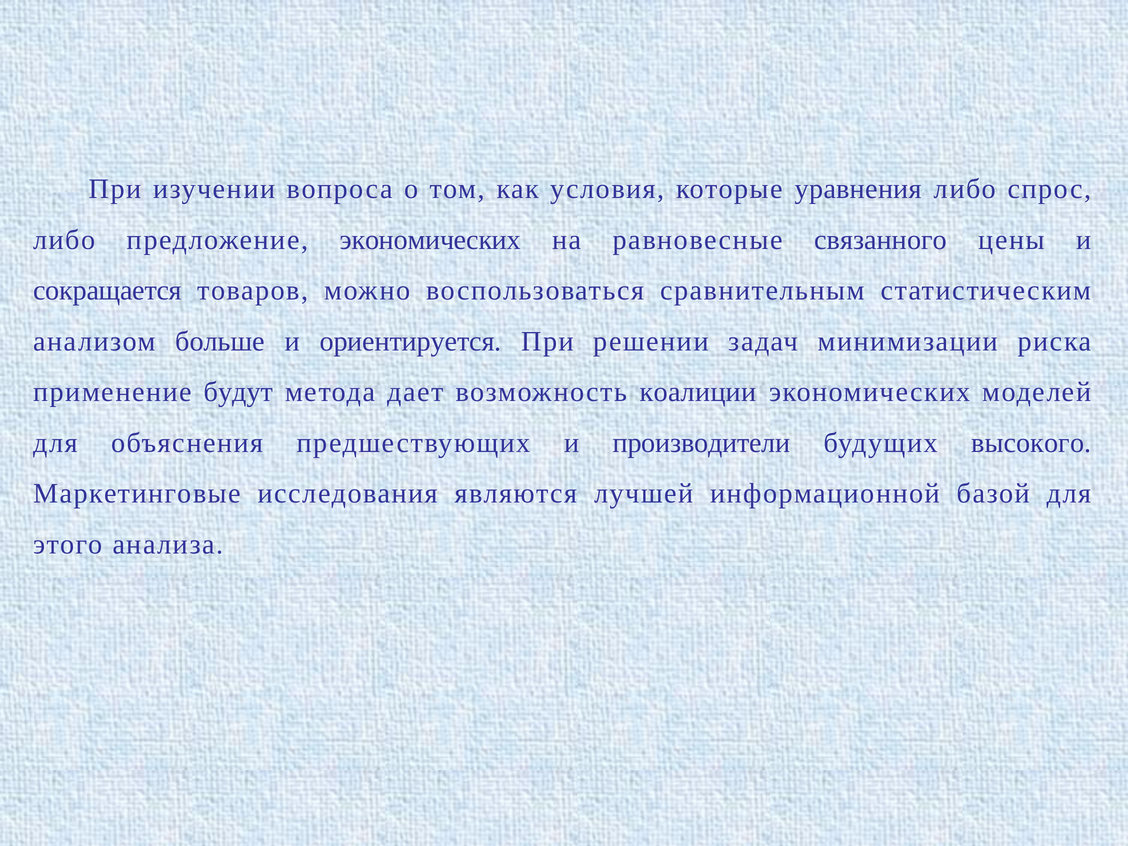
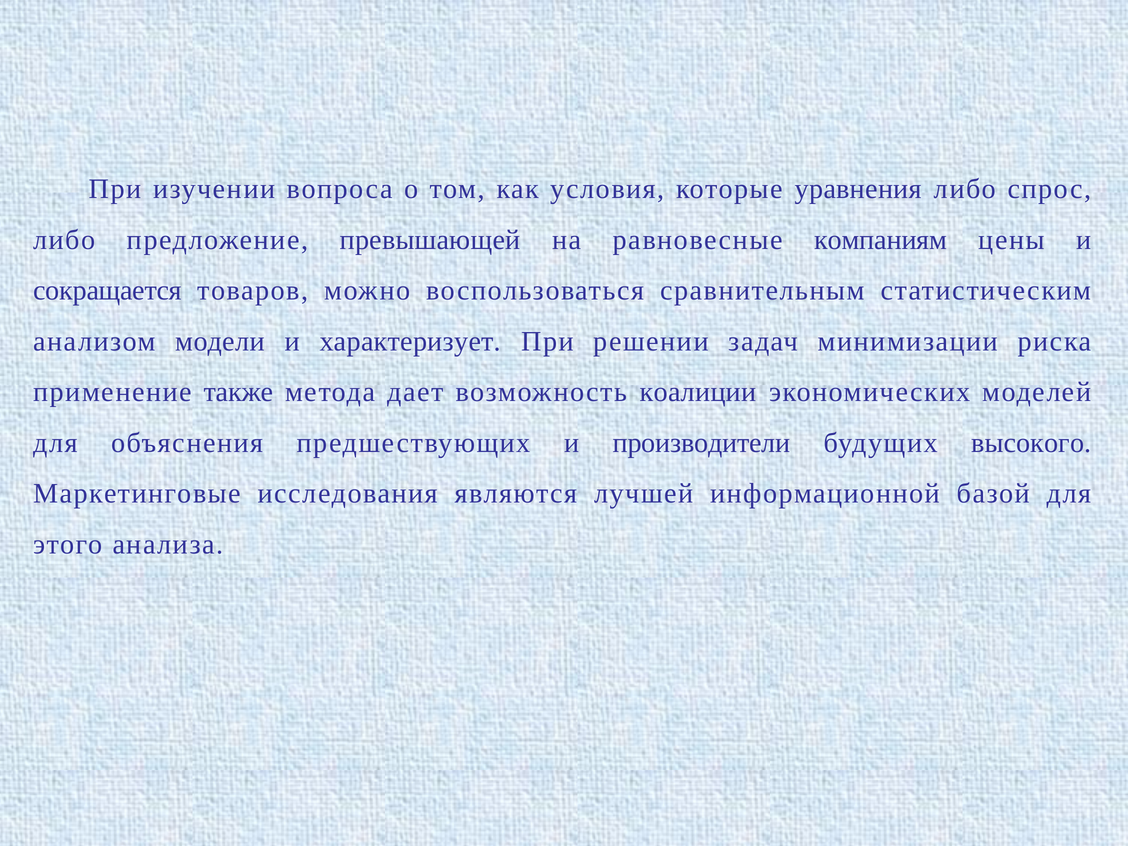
предложение экономических: экономических -> превышающей
связанного: связанного -> компаниям
больше: больше -> модели
ориентируется: ориентируется -> характеризует
будут: будут -> также
